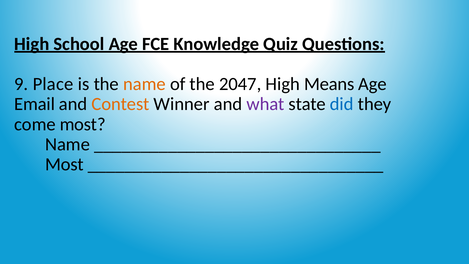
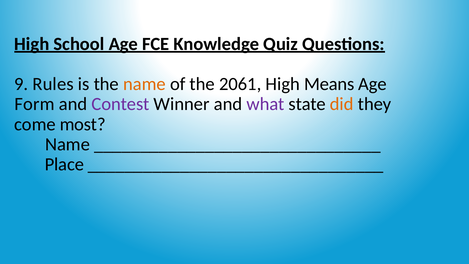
Place: Place -> Rules
2047: 2047 -> 2061
Email: Email -> Form
Contest colour: orange -> purple
did colour: blue -> orange
Most at (64, 164): Most -> Place
